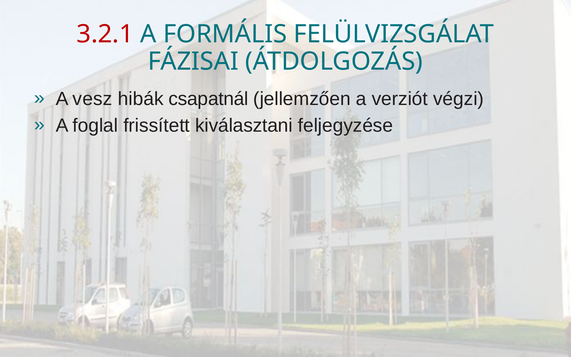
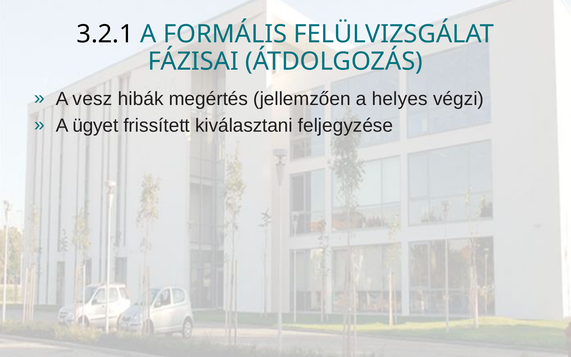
3.2.1 colour: red -> black
csapatnál: csapatnál -> megértés
verziót: verziót -> helyes
foglal: foglal -> ügyet
